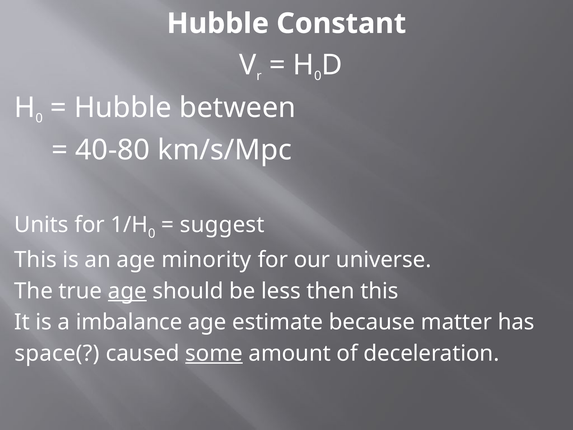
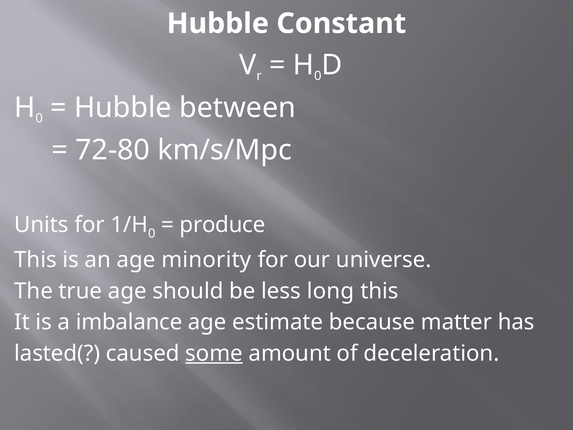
40-80: 40-80 -> 72-80
suggest: suggest -> produce
age at (127, 291) underline: present -> none
then: then -> long
space(: space( -> lasted(
